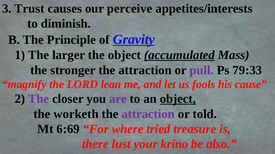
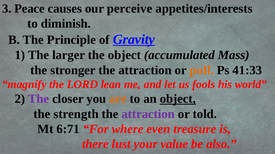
Trust: Trust -> Peace
accumulated underline: present -> none
pull colour: purple -> orange
79:33: 79:33 -> 41:33
cause: cause -> world
are colour: purple -> orange
worketh: worketh -> strength
6:69: 6:69 -> 6:71
tried: tried -> even
krino: krino -> value
